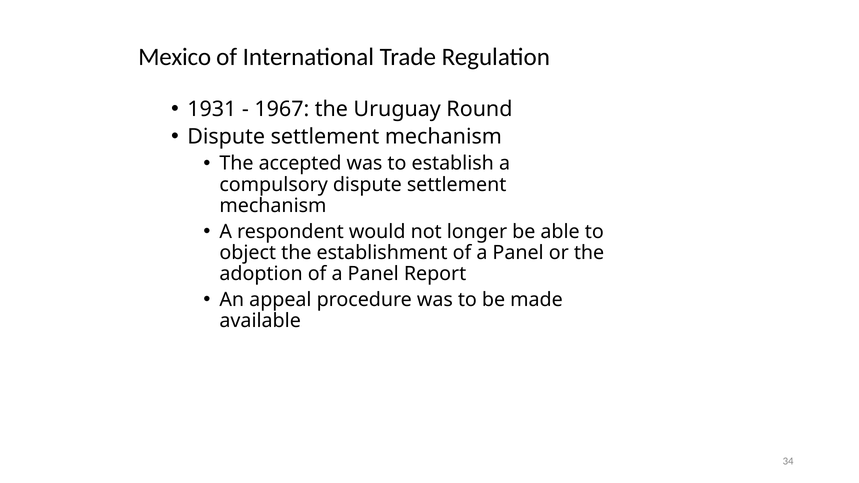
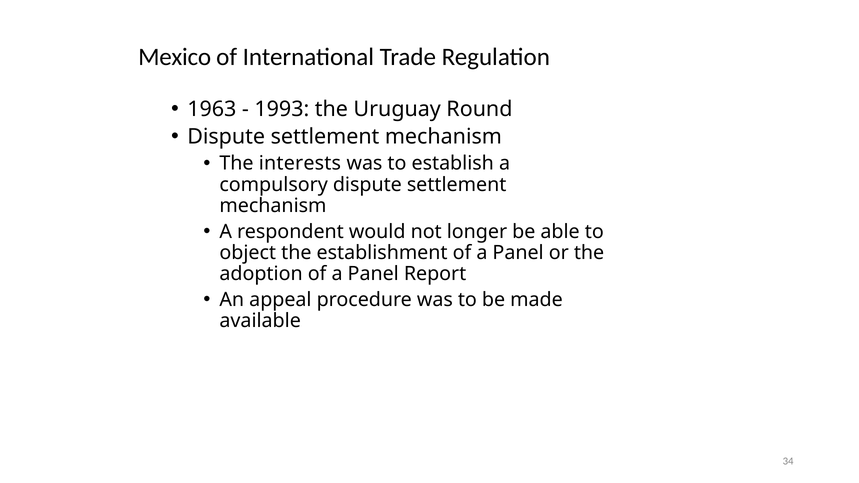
1931: 1931 -> 1963
1967: 1967 -> 1993
accepted: accepted -> interests
